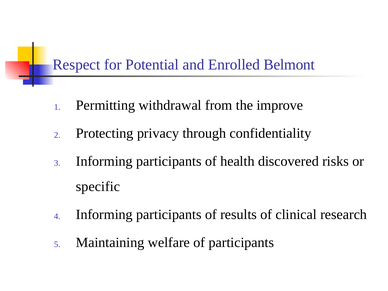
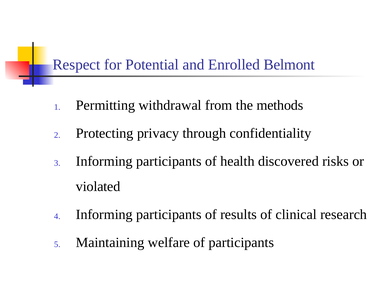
improve: improve -> methods
specific: specific -> violated
